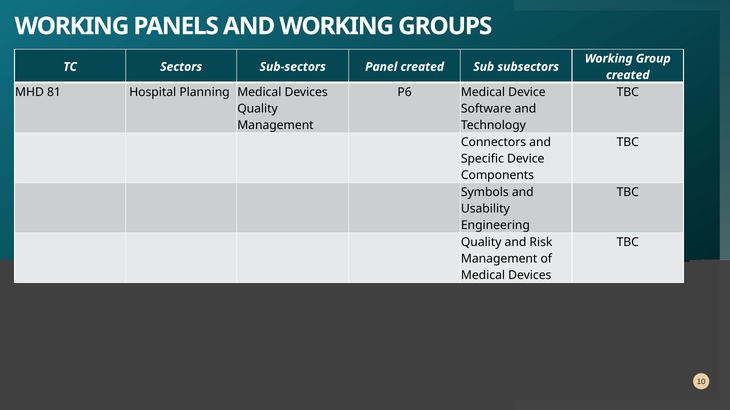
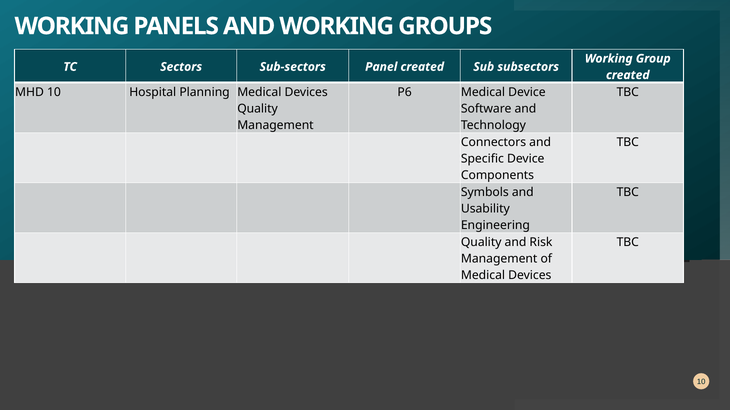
MHD 81: 81 -> 10
